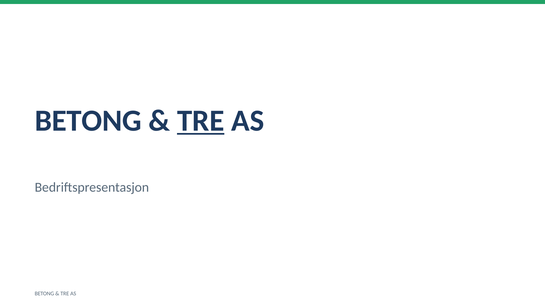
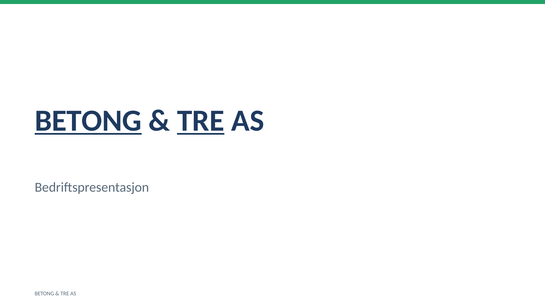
BETONG at (88, 121) underline: none -> present
